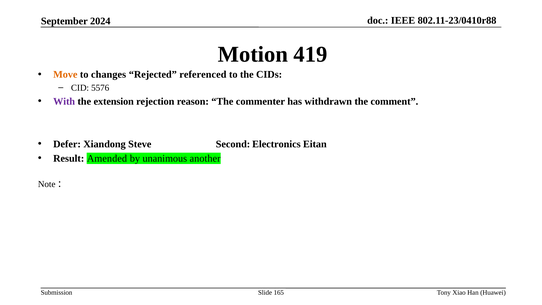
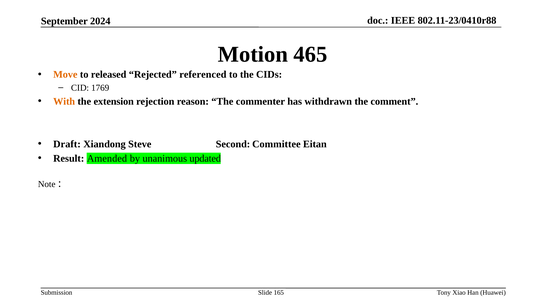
419: 419 -> 465
changes: changes -> released
5576: 5576 -> 1769
With colour: purple -> orange
Defer: Defer -> Draft
Electronics: Electronics -> Committee
another: another -> updated
